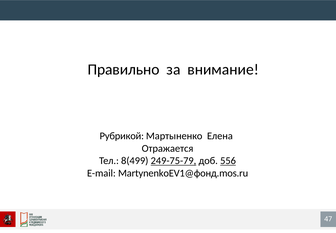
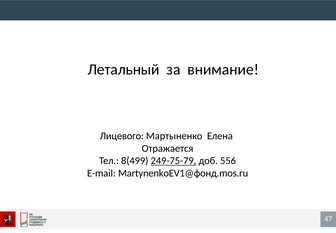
Правильно: Правильно -> Летальный
Рубрикой: Рубрикой -> Лицевого
556 underline: present -> none
